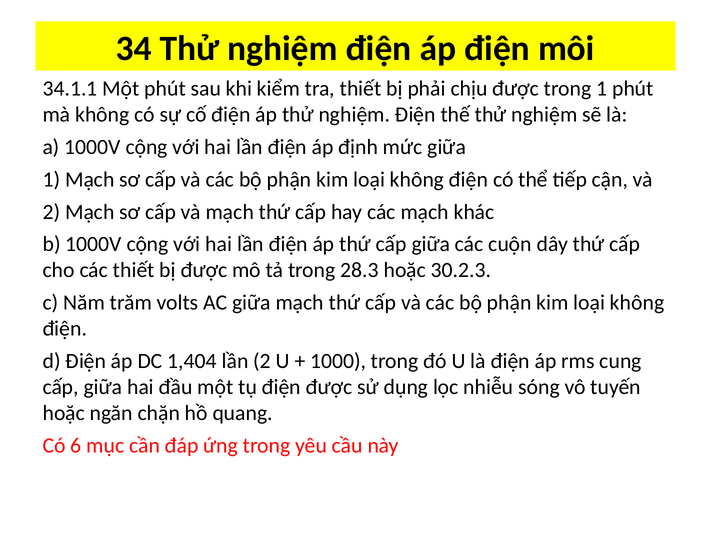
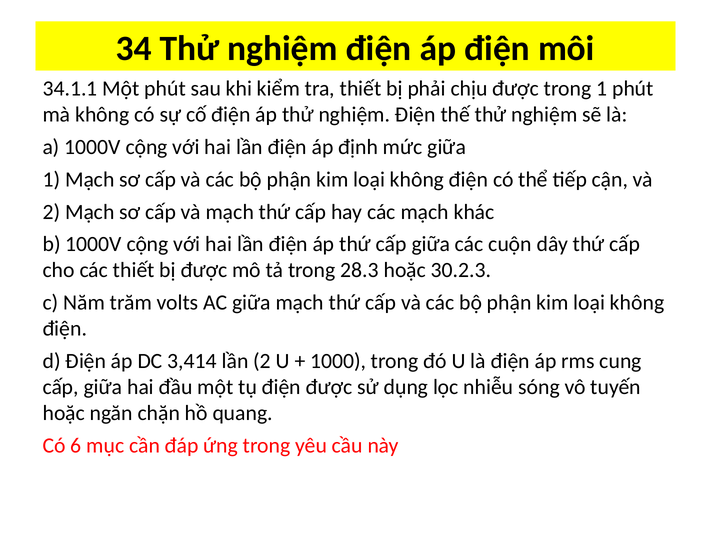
1,404: 1,404 -> 3,414
